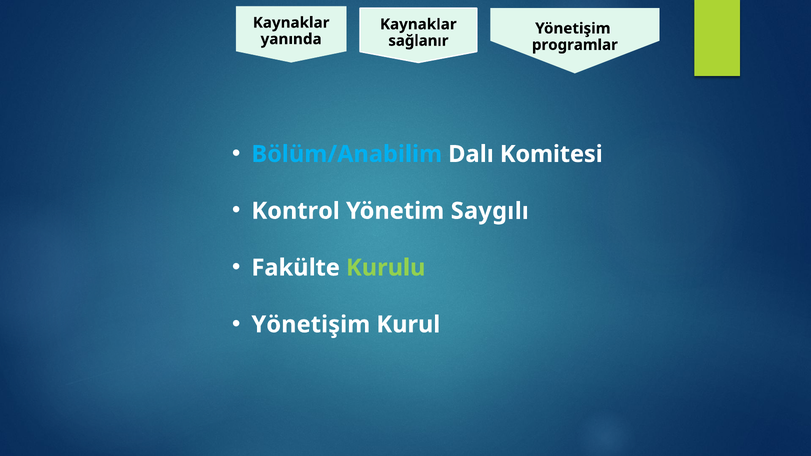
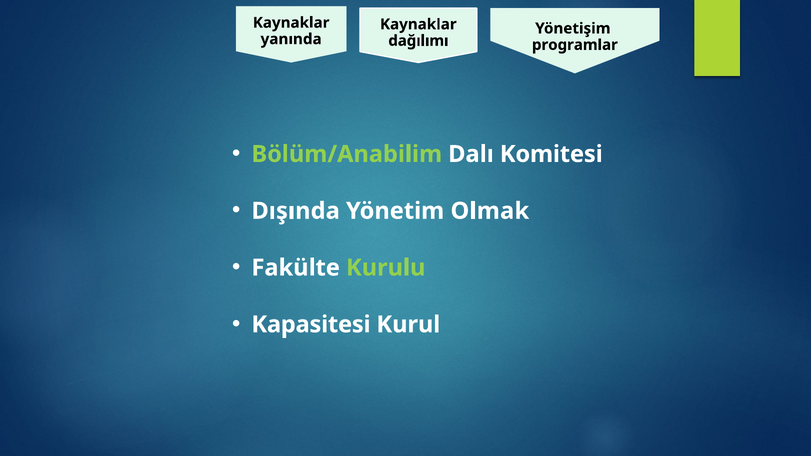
sağlanır: sağlanır -> dağılımı
Bölüm/Anabilim colour: light blue -> light green
Kontrol: Kontrol -> Dışında
Saygılı: Saygılı -> Olmak
Yönetişim at (311, 325): Yönetişim -> Kapasitesi
